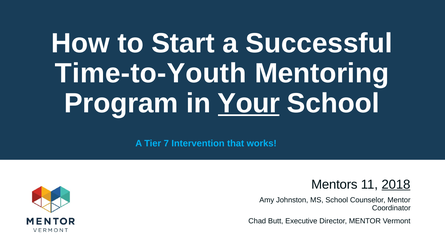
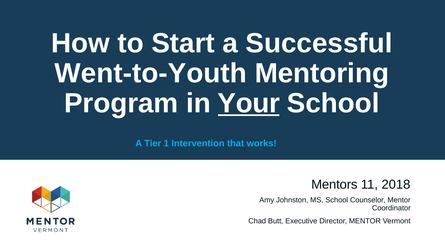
Time-to-Youth: Time-to-Youth -> Went-to-Youth
7: 7 -> 1
2018 underline: present -> none
